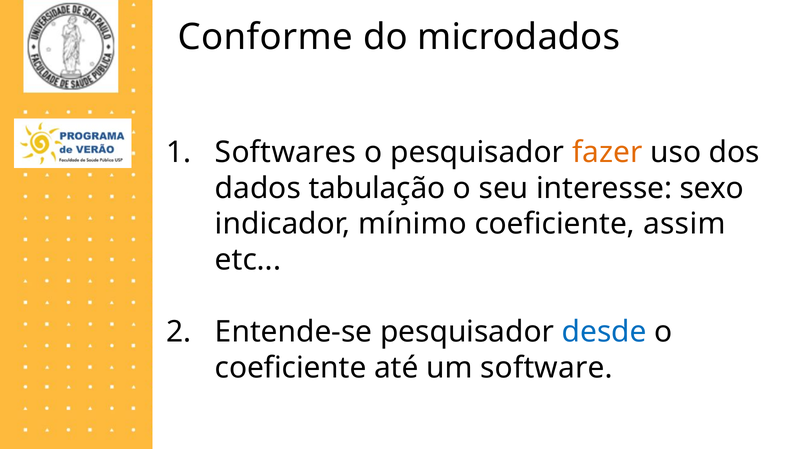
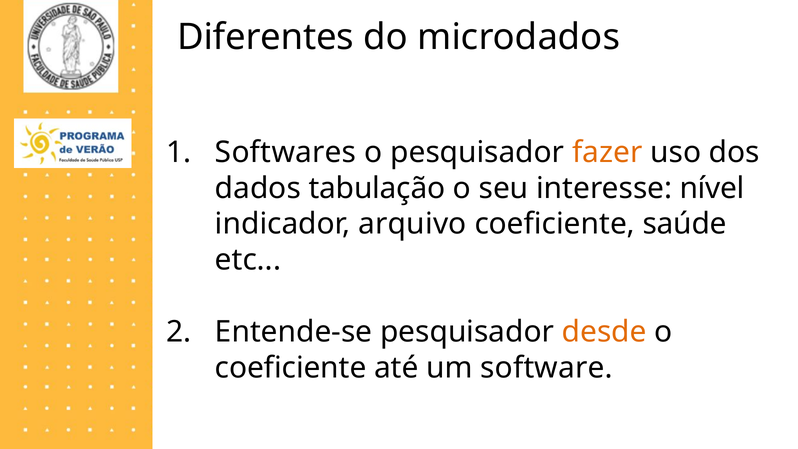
Conforme: Conforme -> Diferentes
sexo: sexo -> nível
mínimo: mínimo -> arquivo
assim: assim -> saúde
desde colour: blue -> orange
